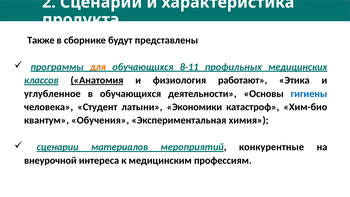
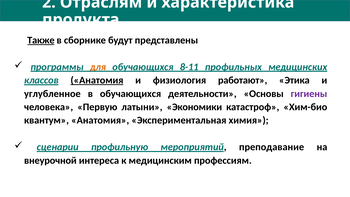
2 Сценарии: Сценарии -> Отраслям
Также underline: none -> present
гигиены colour: blue -> purple
Студент: Студент -> Первую
квантум Обучения: Обучения -> Анатомия
материалов: материалов -> профильную
конкурентные: конкурентные -> преподавание
